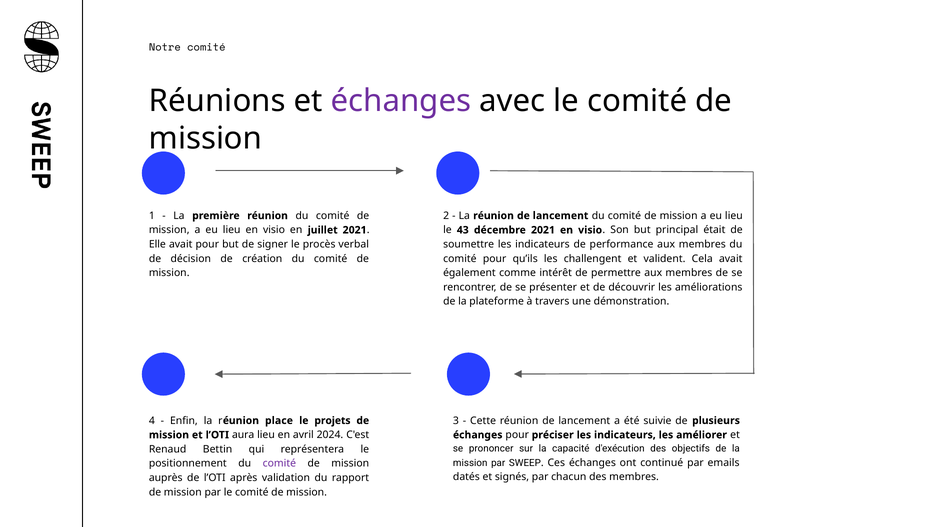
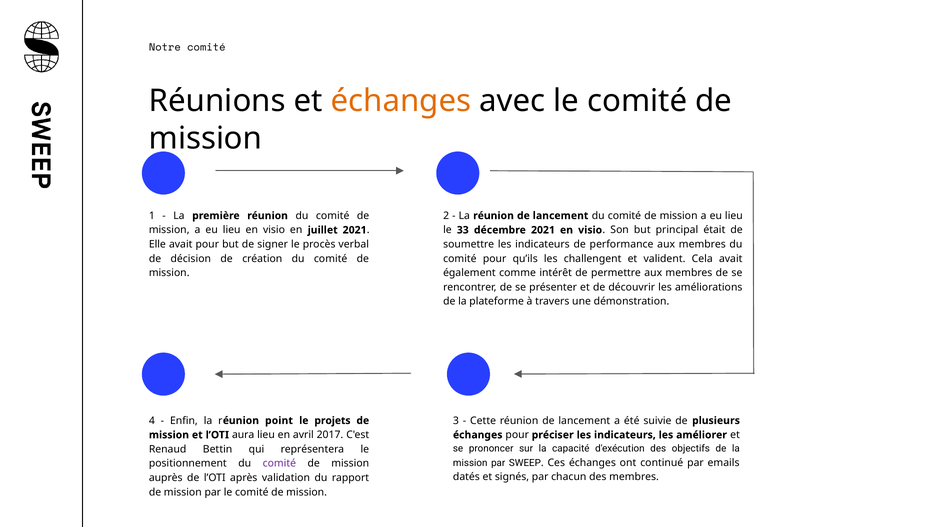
échanges at (401, 101) colour: purple -> orange
43: 43 -> 33
place: place -> point
2024: 2024 -> 2017
